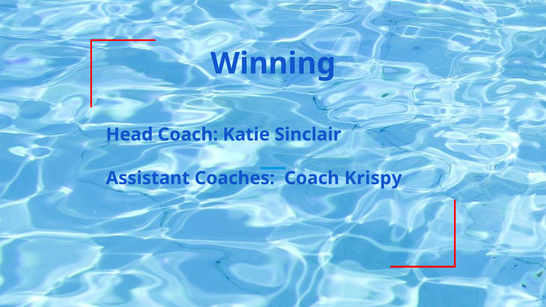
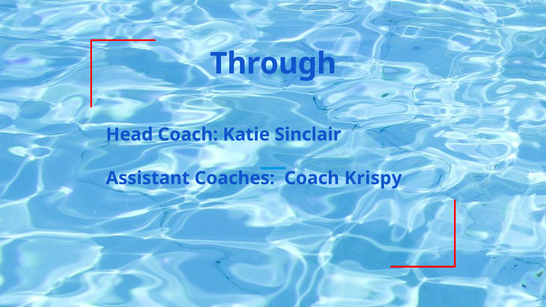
Winning: Winning -> Through
